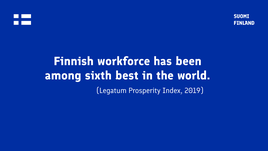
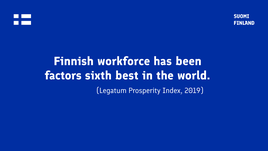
among: among -> factors
